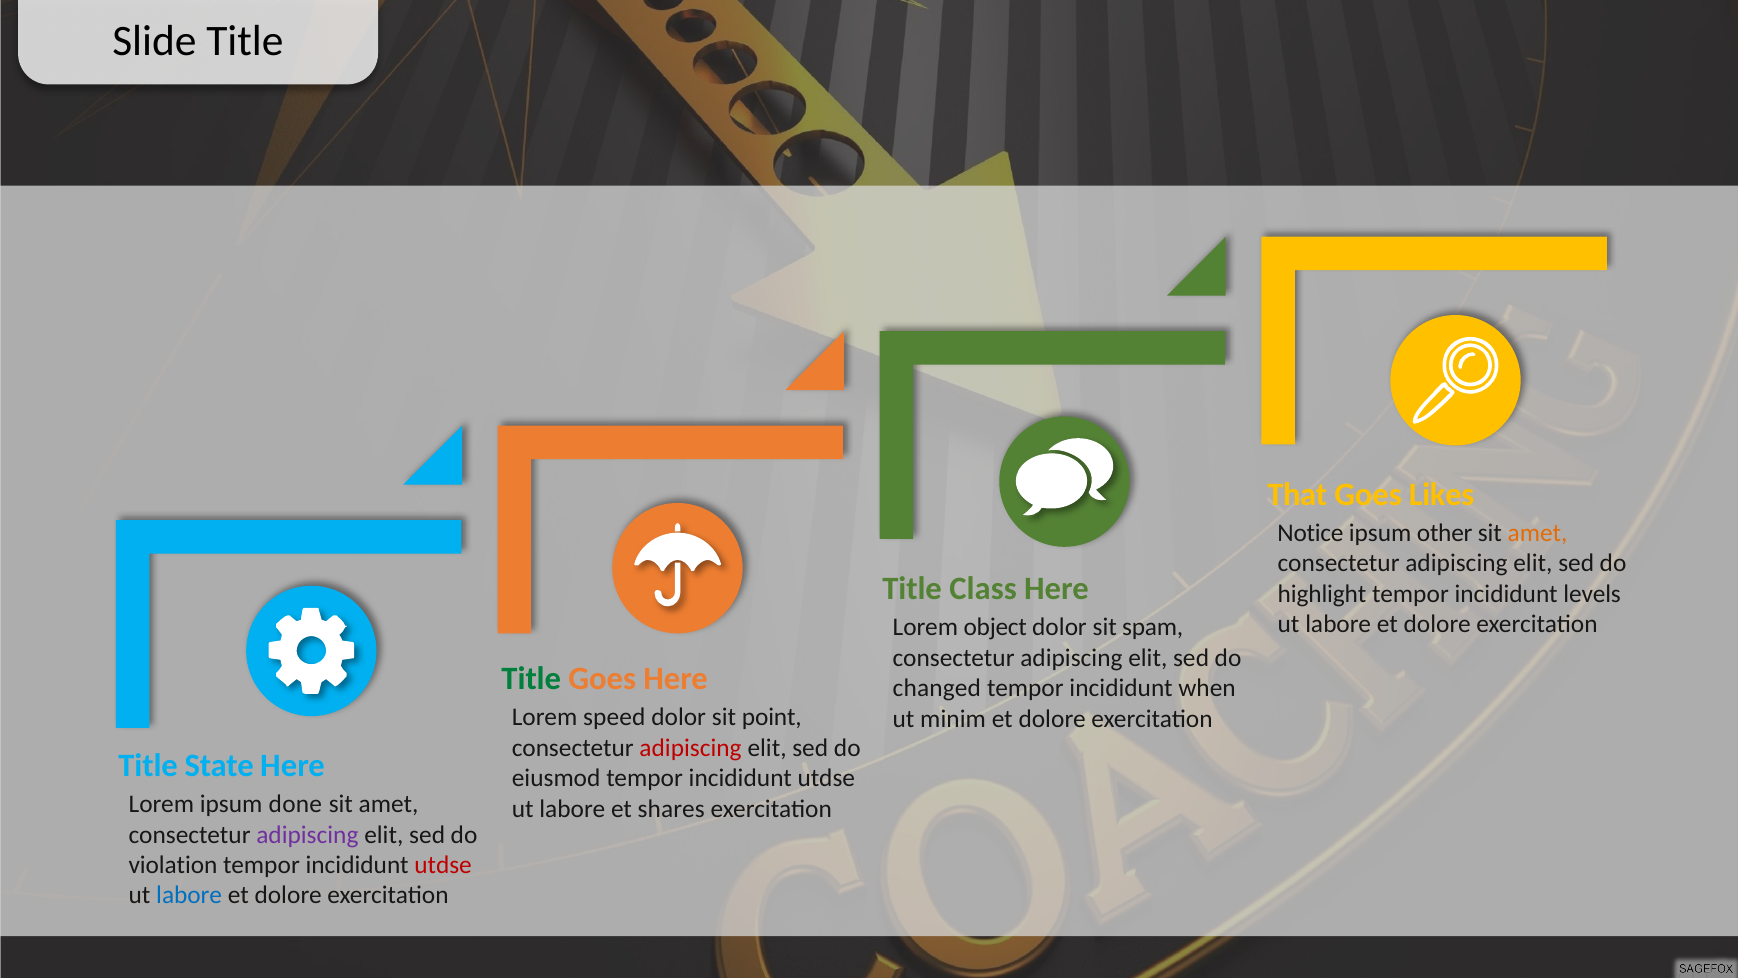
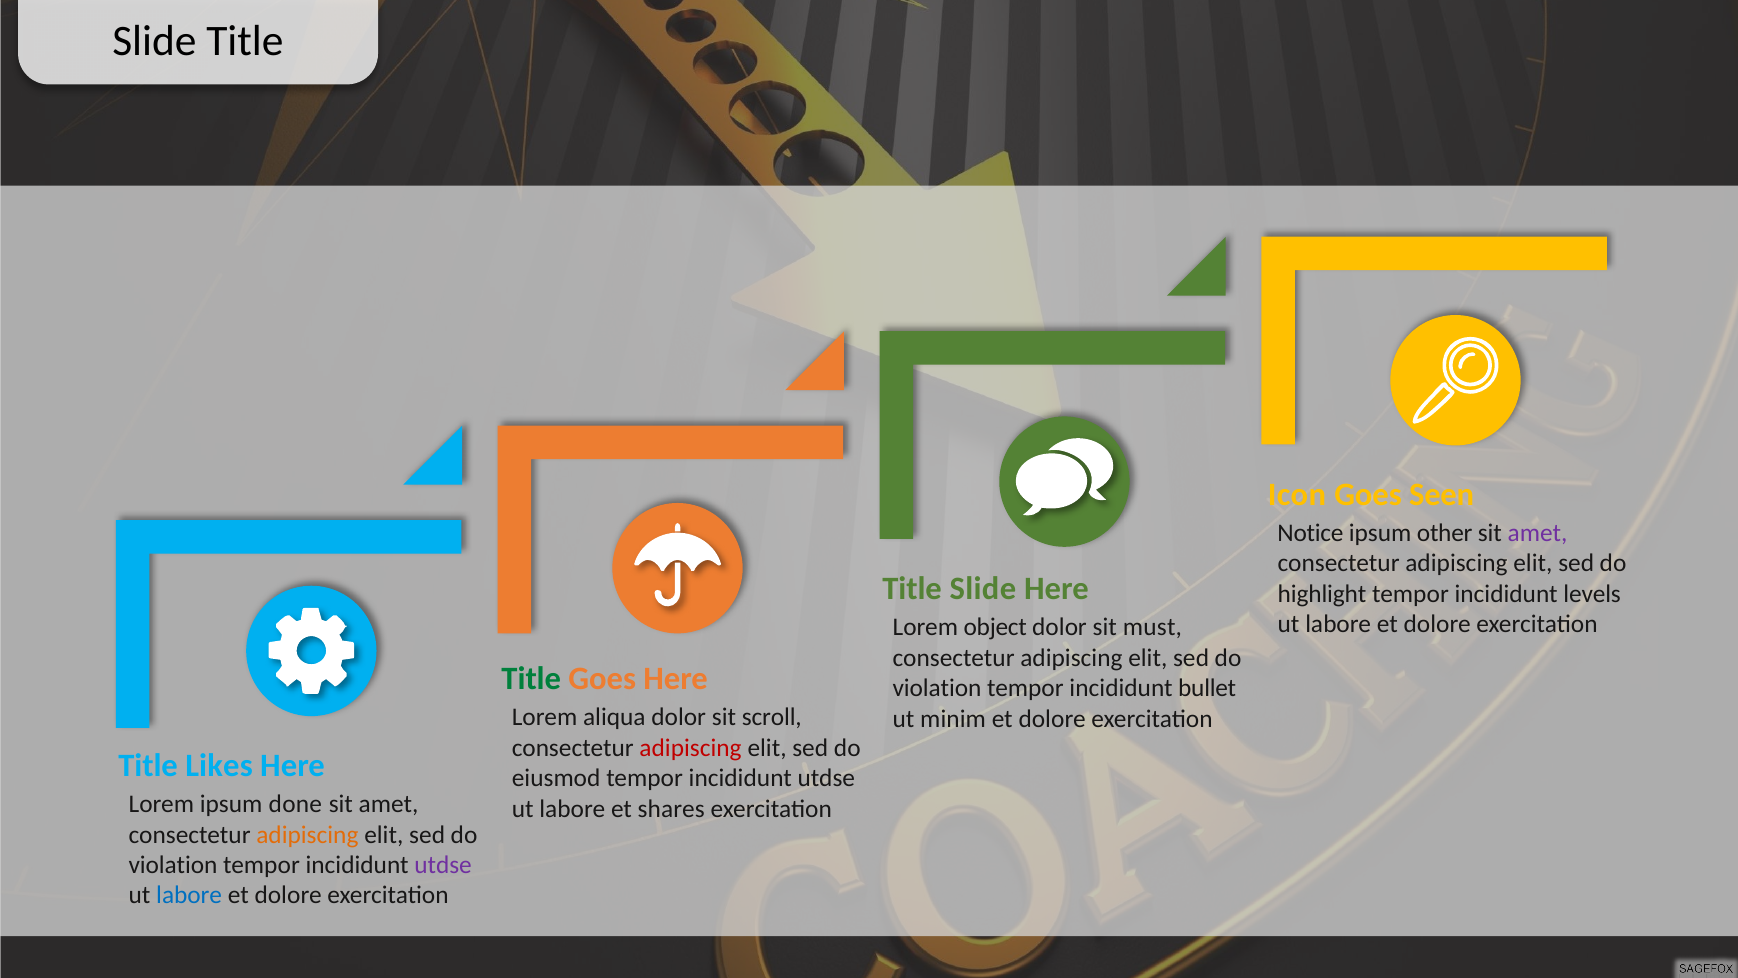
That: That -> Icon
Likes: Likes -> Seen
amet at (1538, 533) colour: orange -> purple
Title Class: Class -> Slide
spam: spam -> must
changed at (937, 688): changed -> violation
when: when -> bullet
speed: speed -> aliqua
point: point -> scroll
State: State -> Likes
adipiscing at (307, 834) colour: purple -> orange
utdse at (443, 865) colour: red -> purple
